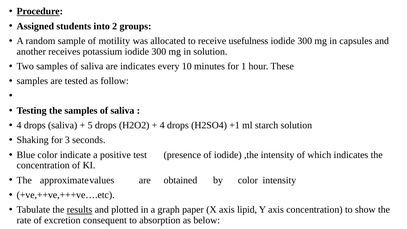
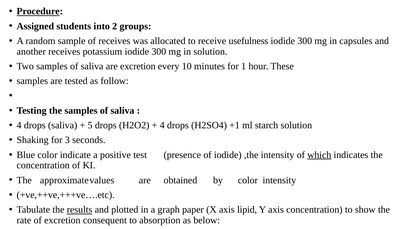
of motility: motility -> receives
are indicates: indicates -> excretion
which underline: none -> present
